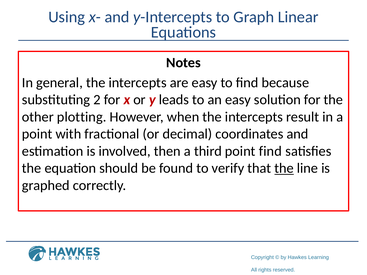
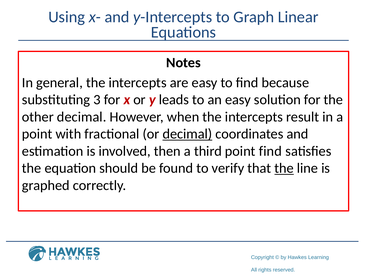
2: 2 -> 3
other plotting: plotting -> decimal
decimal at (187, 134) underline: none -> present
